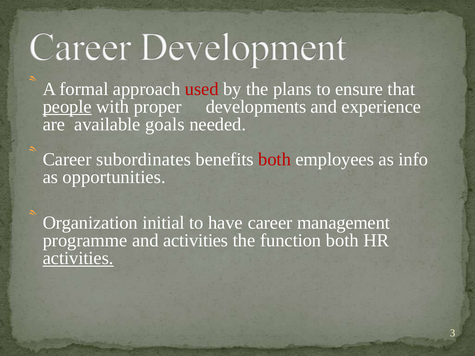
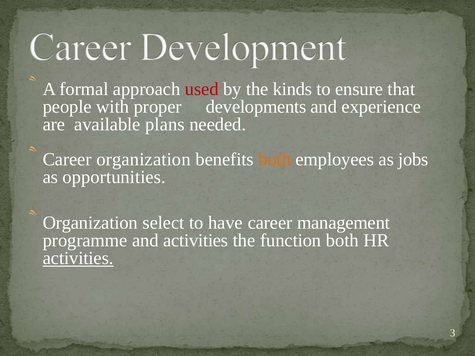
plans: plans -> kinds
people underline: present -> none
goals: goals -> plans
Career subordinates: subordinates -> organization
both at (275, 159) colour: red -> orange
info: info -> jobs
initial: initial -> select
